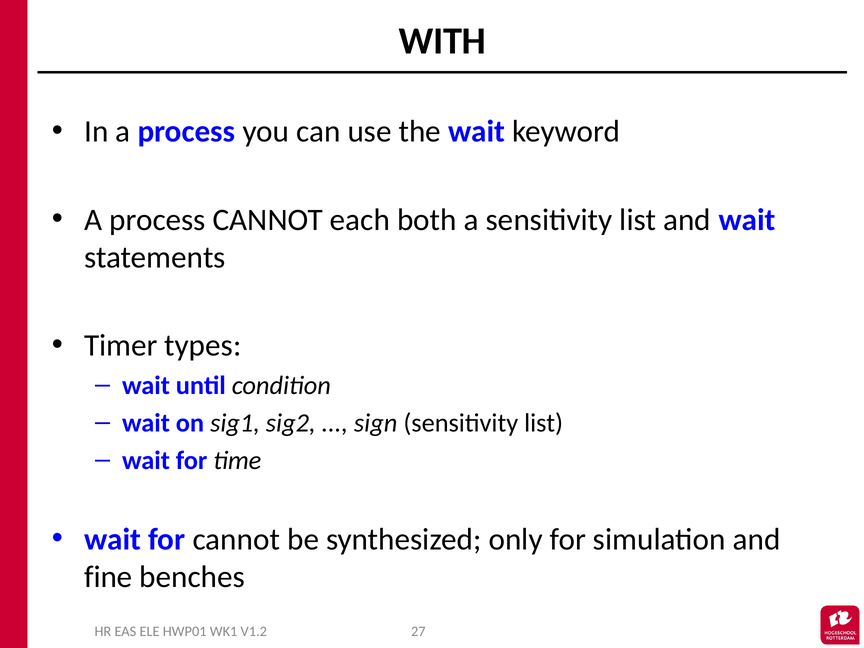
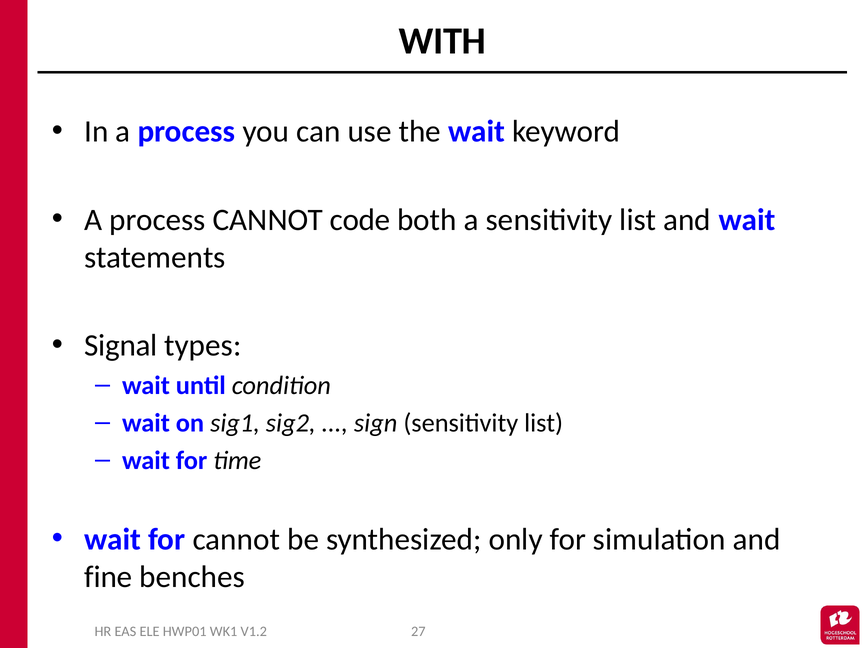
each: each -> code
Timer: Timer -> Signal
